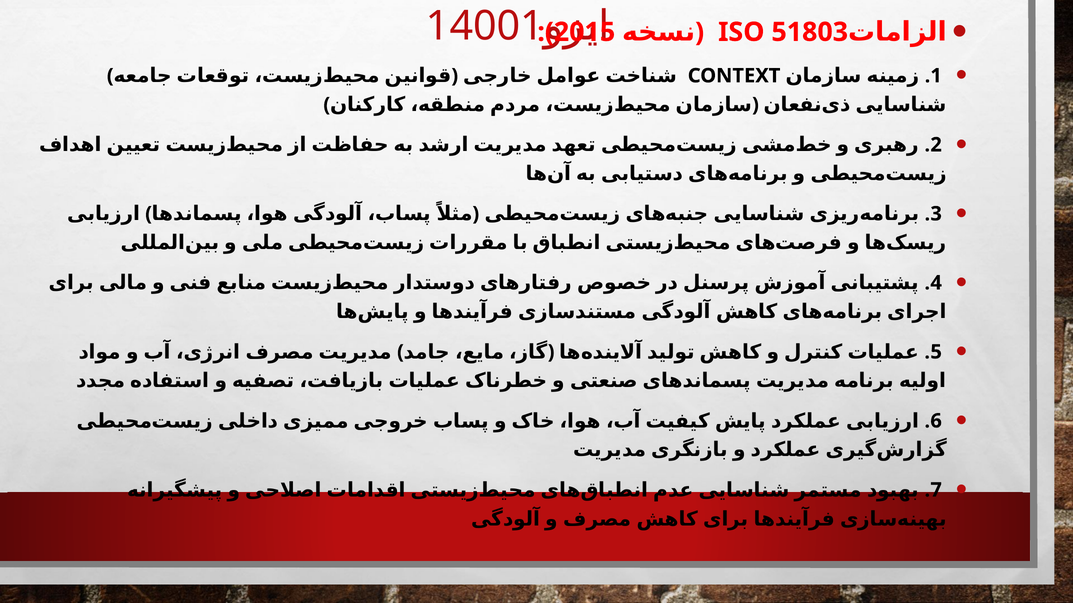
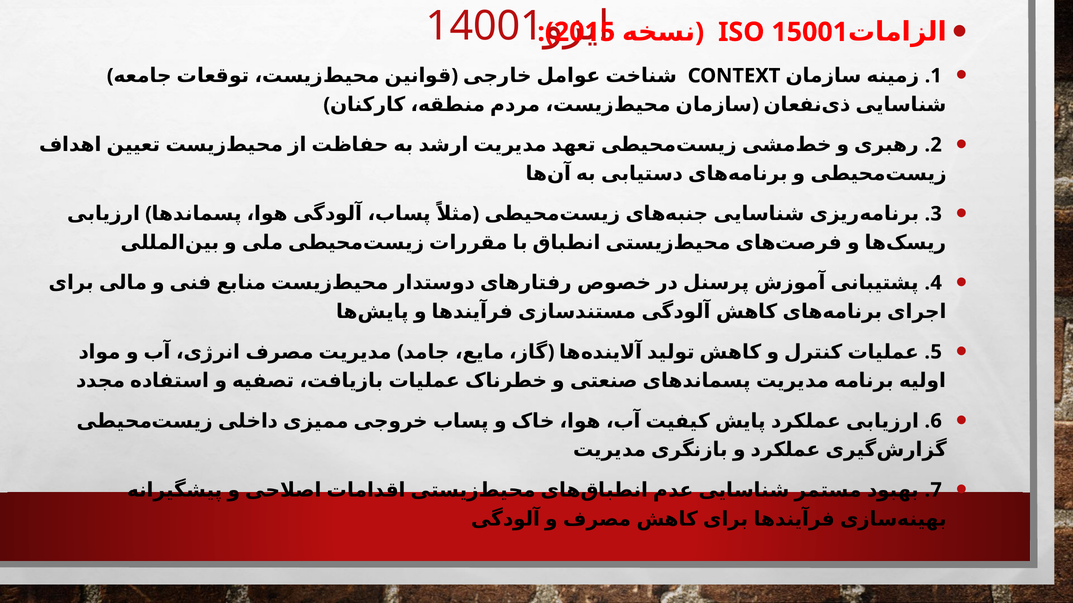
51803: 51803 -> 15001
